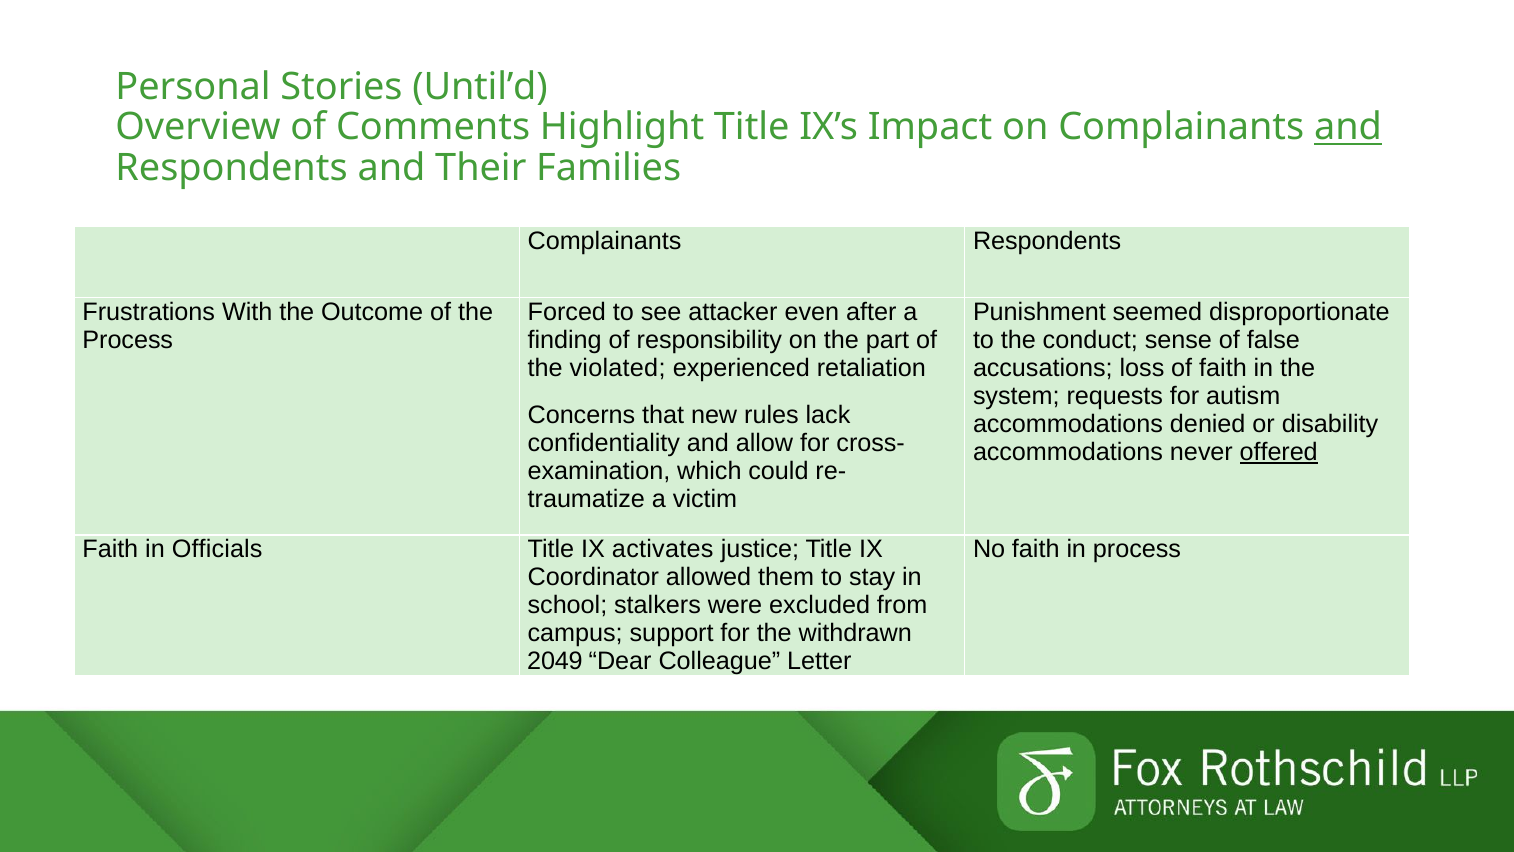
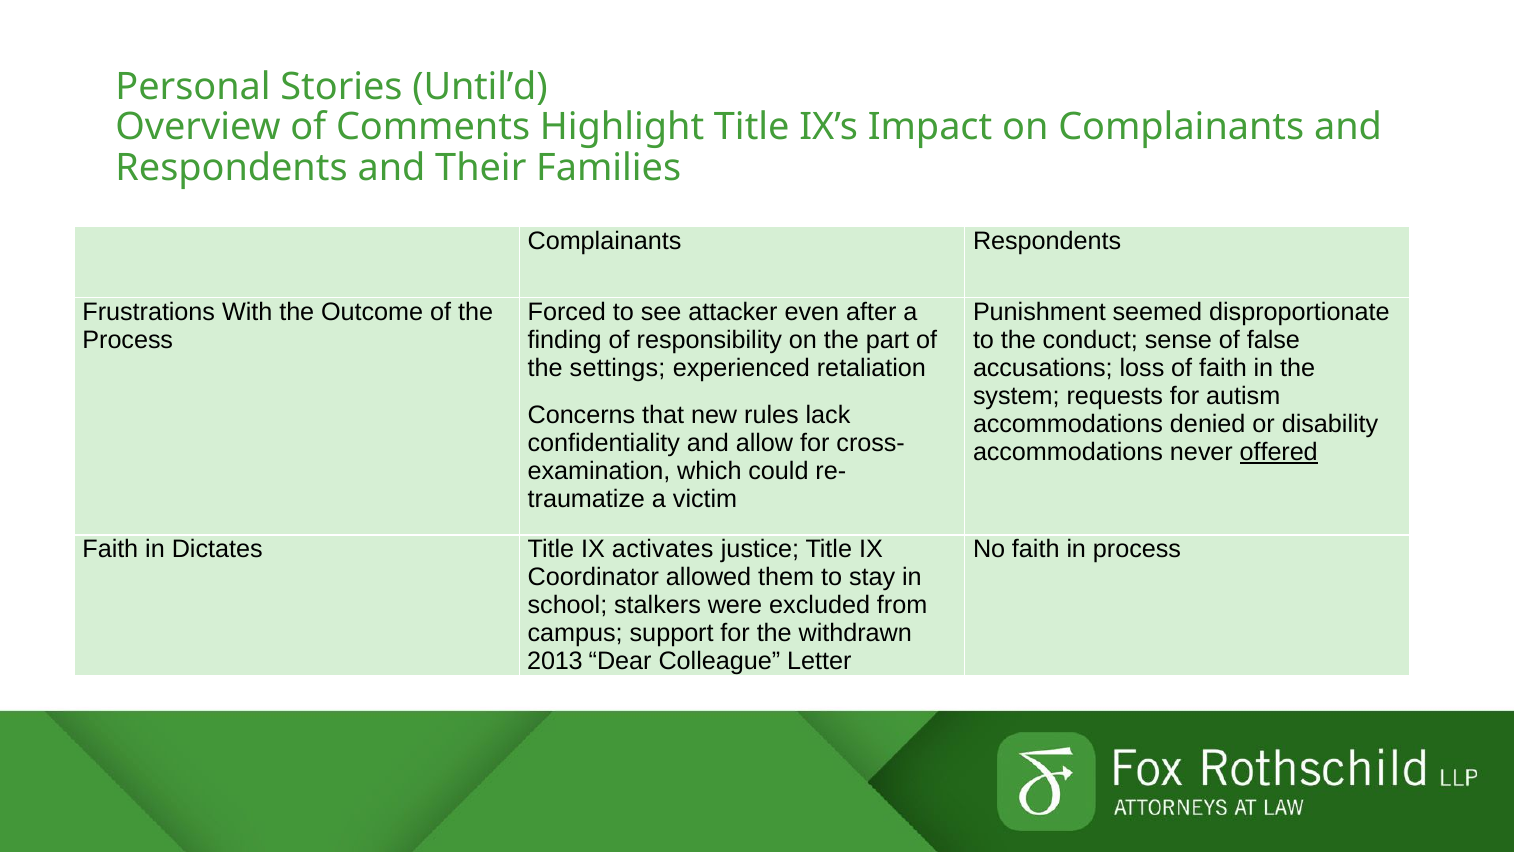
and at (1348, 127) underline: present -> none
violated: violated -> settings
Officials: Officials -> Dictates
2049: 2049 -> 2013
